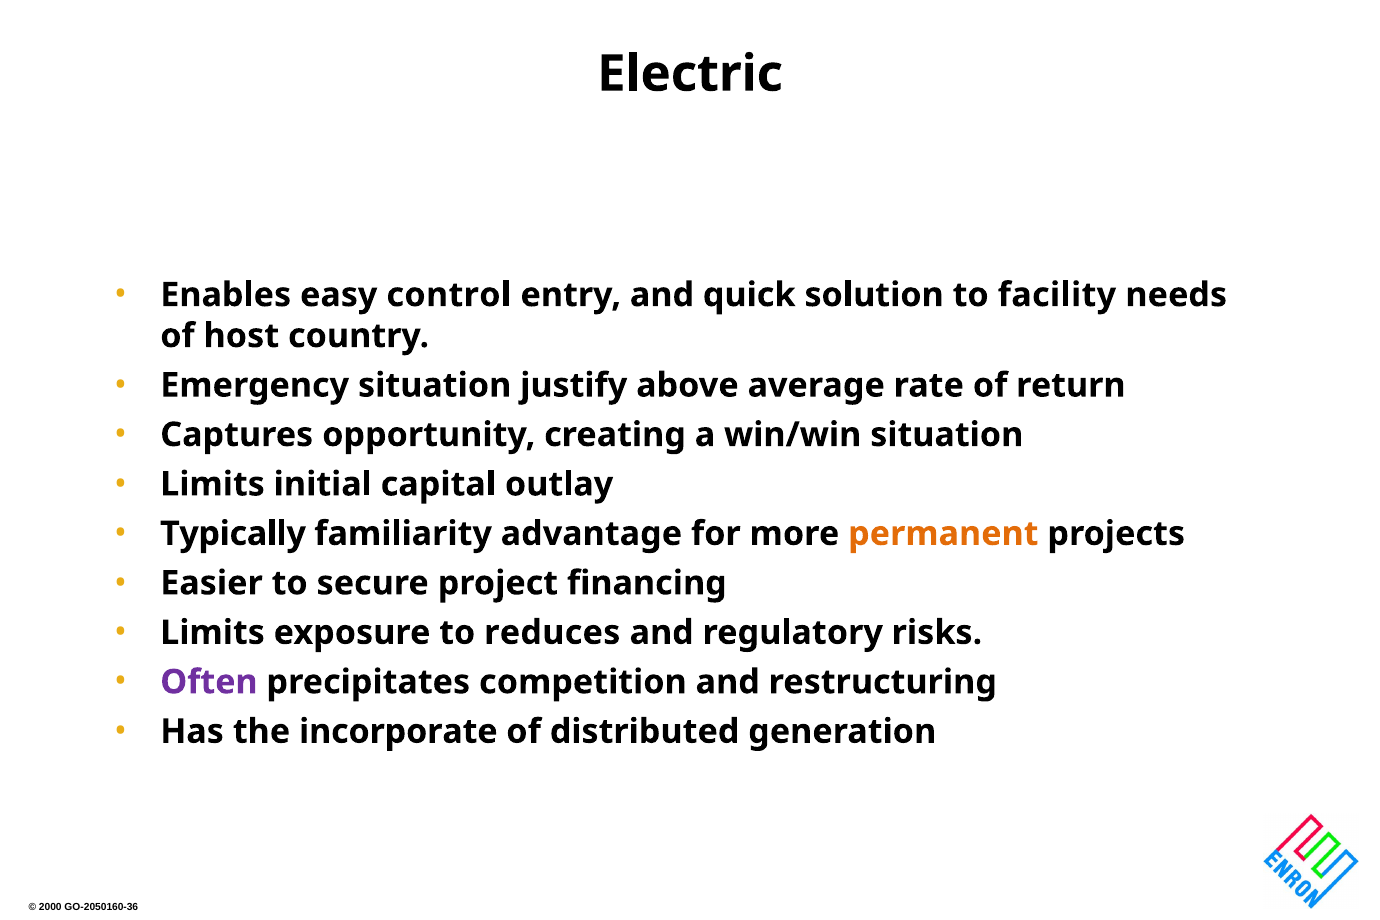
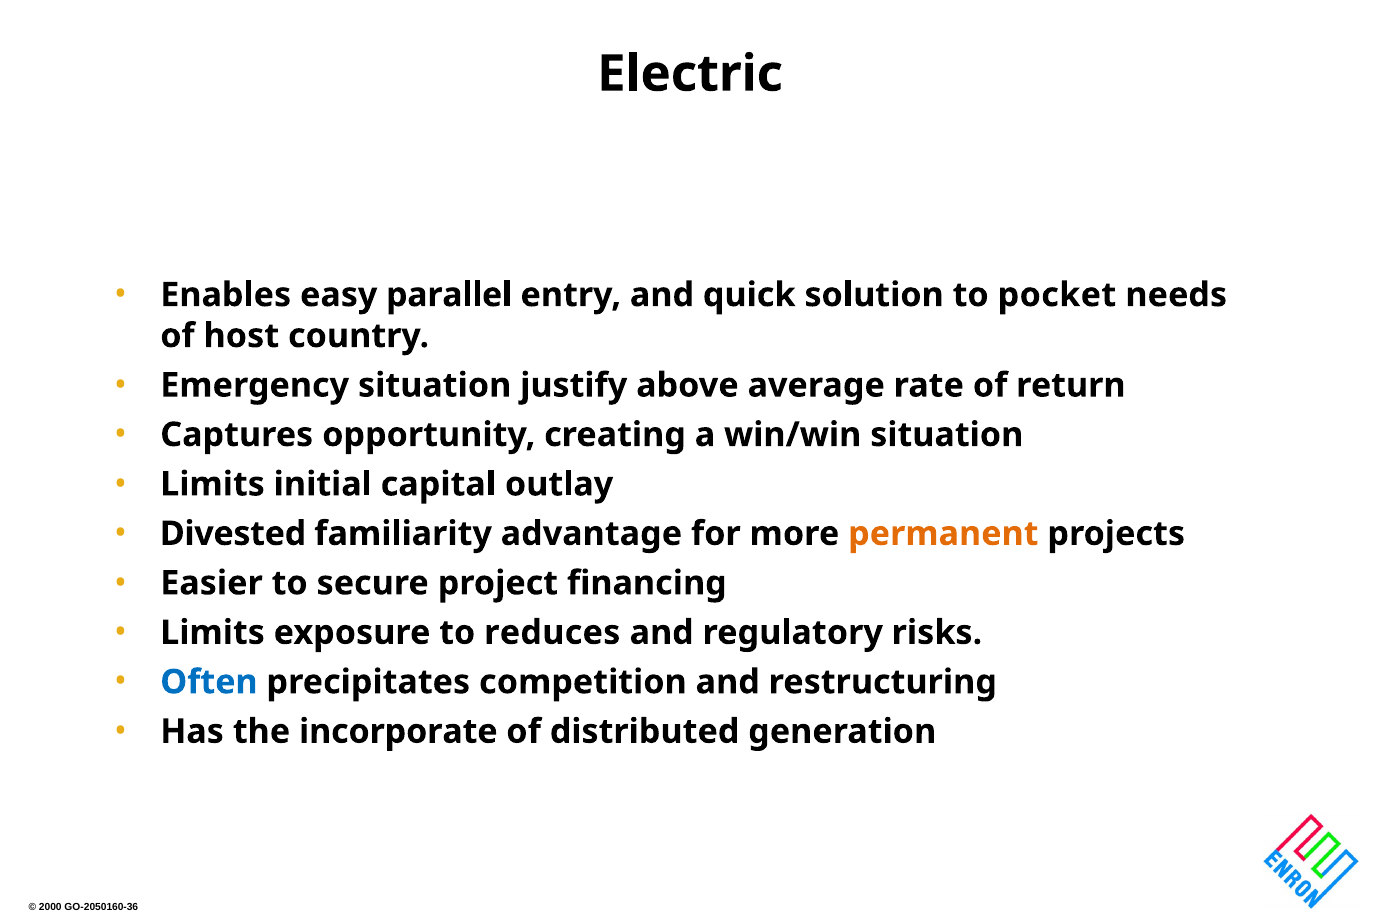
control: control -> parallel
facility: facility -> pocket
Typically: Typically -> Divested
Often colour: purple -> blue
